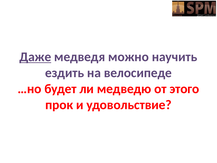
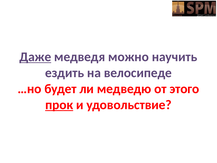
прок underline: none -> present
